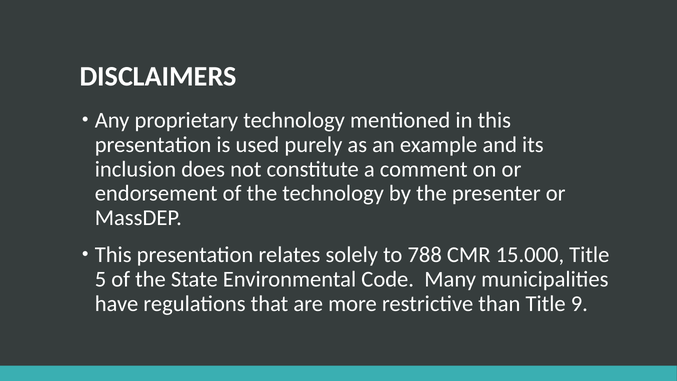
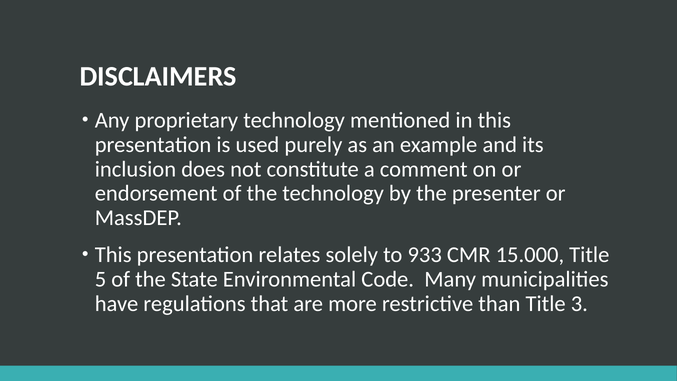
788: 788 -> 933
9: 9 -> 3
